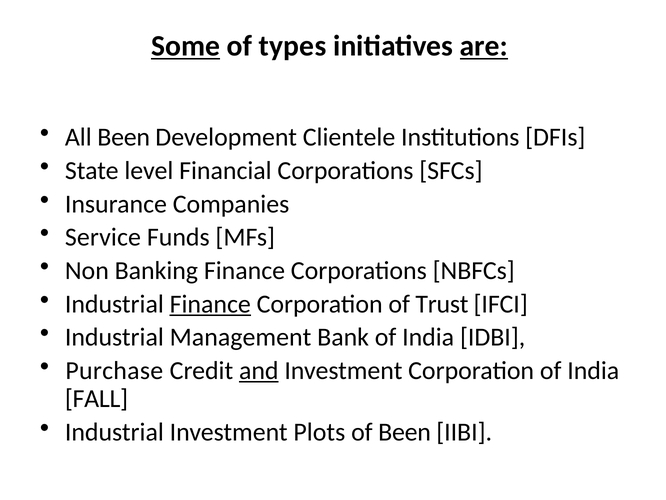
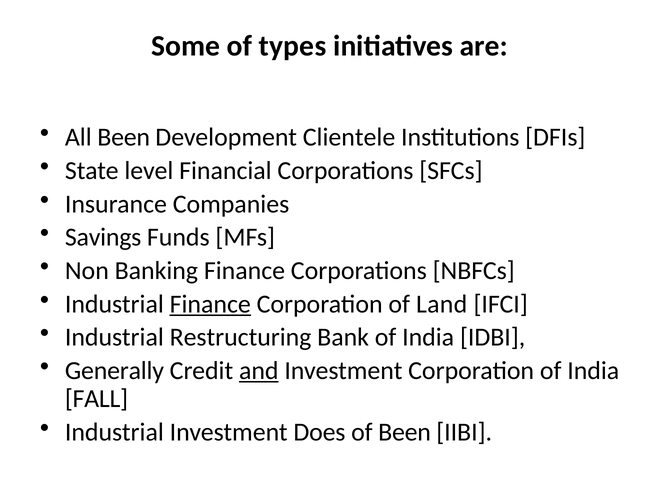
Some underline: present -> none
are underline: present -> none
Service: Service -> Savings
Trust: Trust -> Land
Management: Management -> Restructuring
Purchase: Purchase -> Generally
Plots: Plots -> Does
